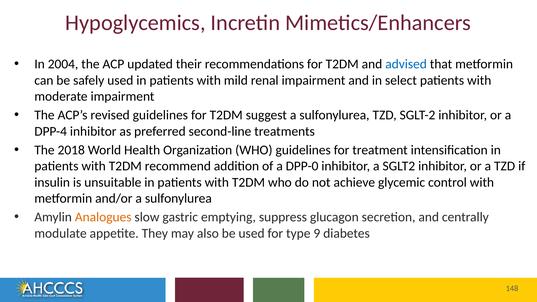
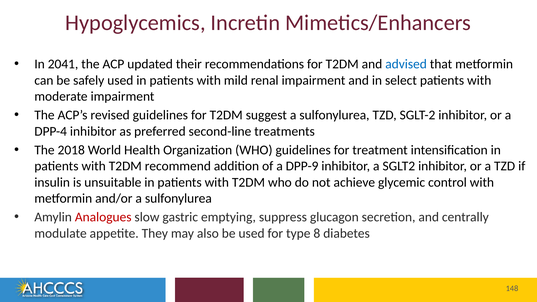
2004: 2004 -> 2041
DPP-0: DPP-0 -> DPP-9
Analogues colour: orange -> red
9: 9 -> 8
